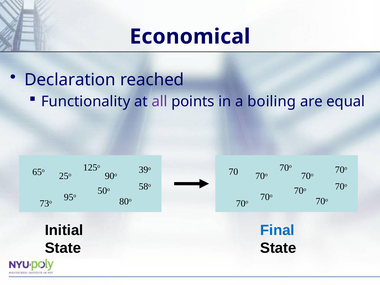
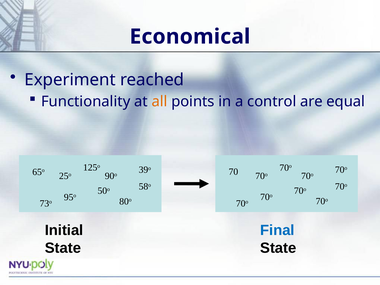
Declaration: Declaration -> Experiment
all colour: purple -> orange
boiling: boiling -> control
